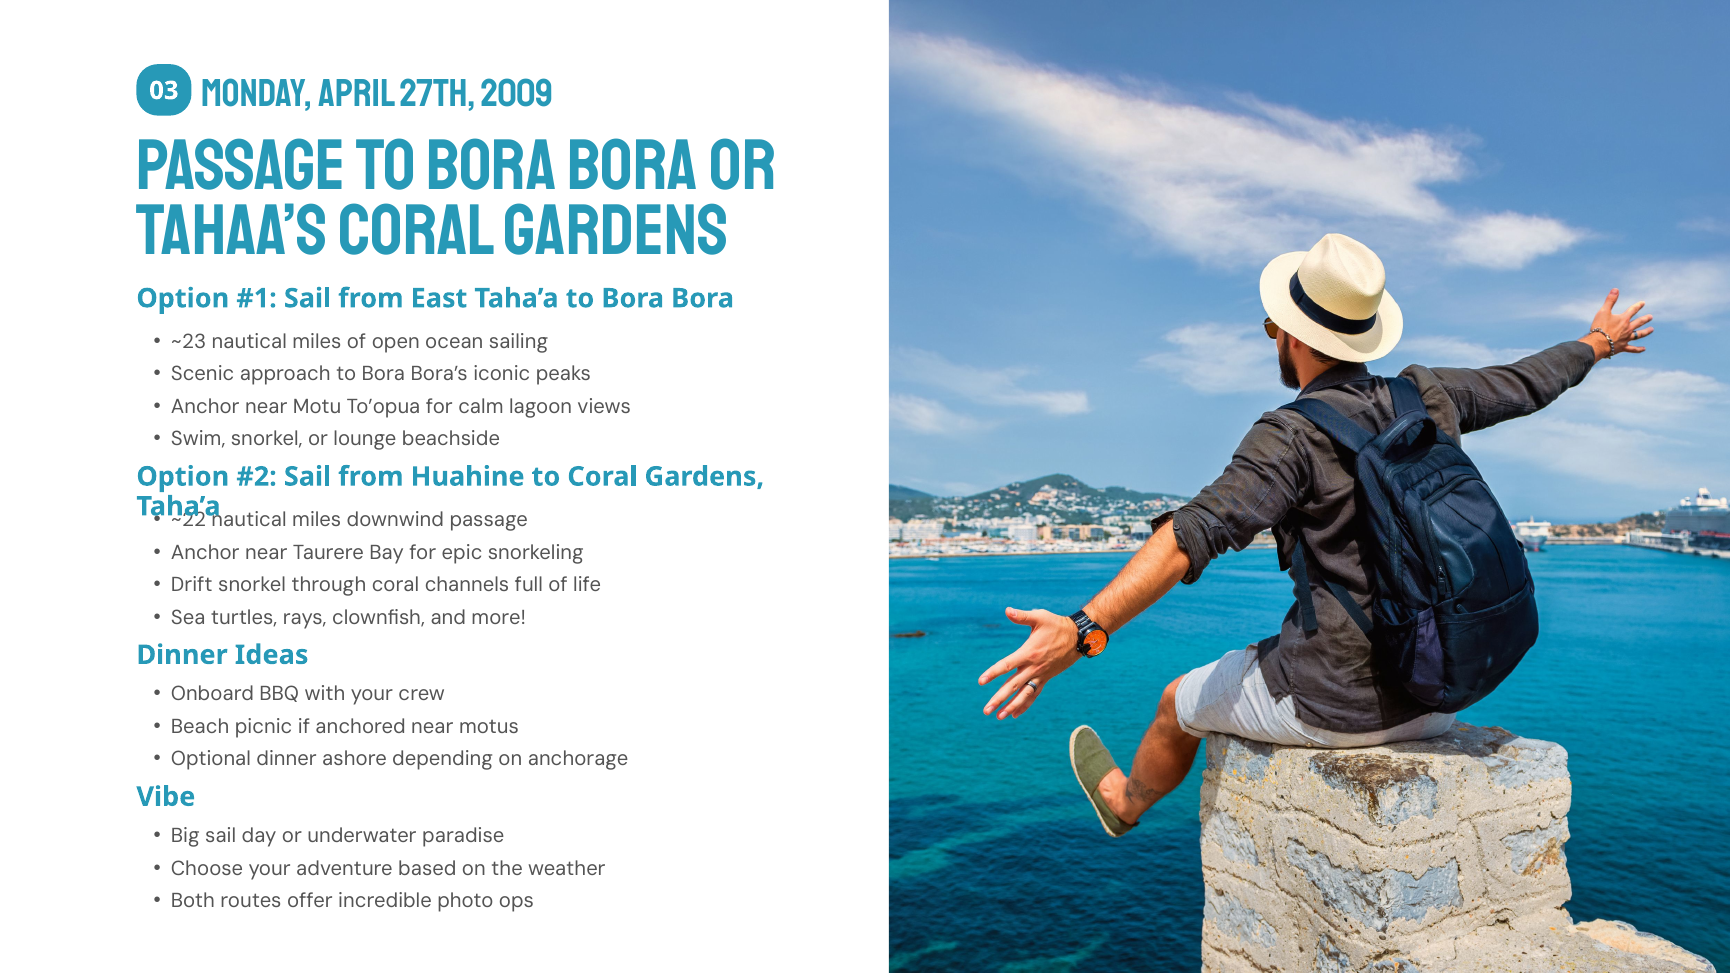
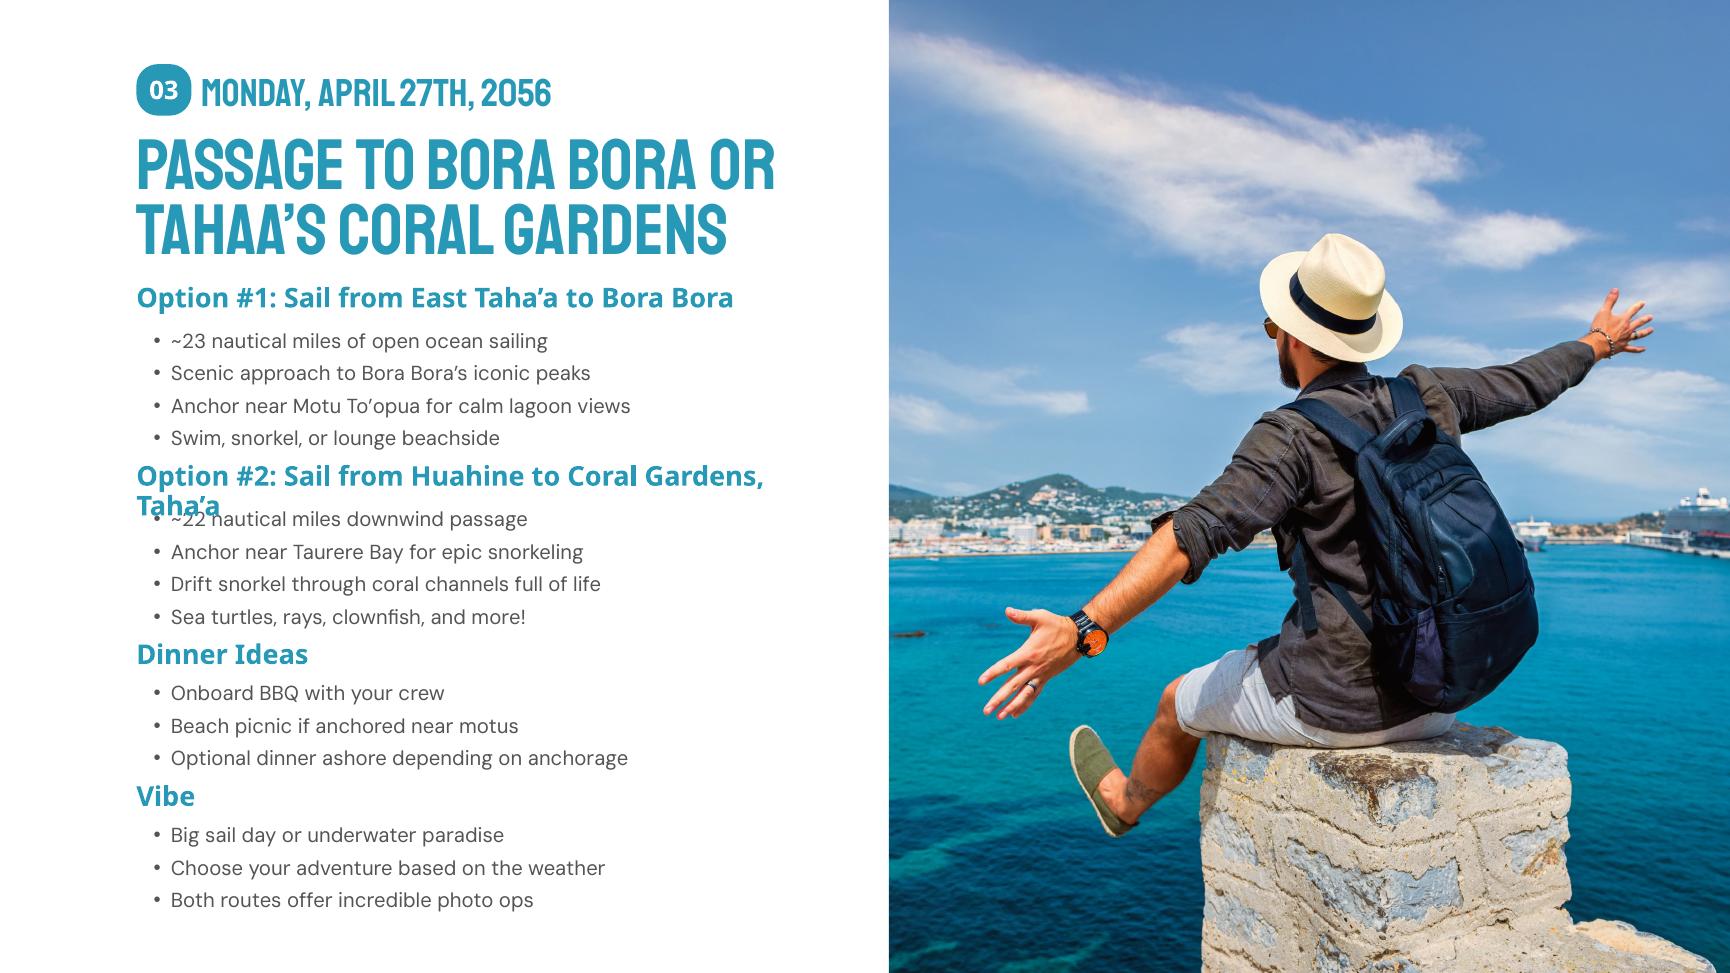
2009: 2009 -> 2056
